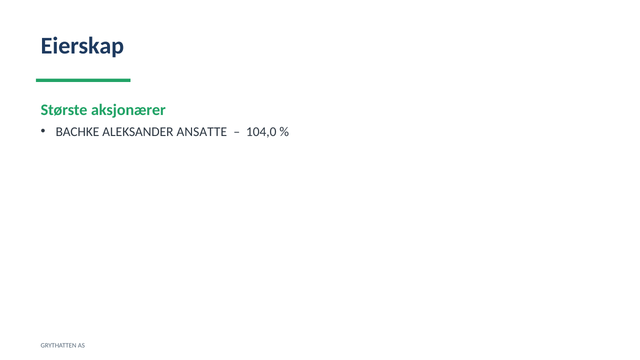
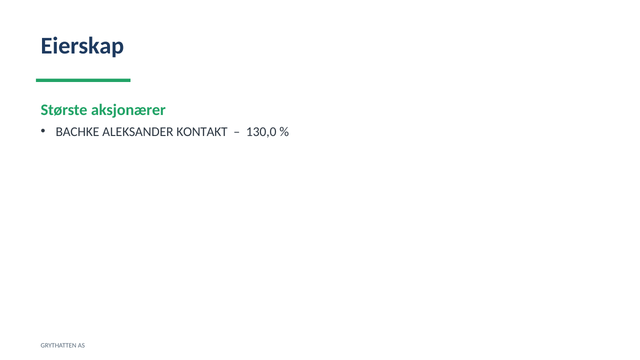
ANSATTE: ANSATTE -> KONTAKT
104,0: 104,0 -> 130,0
